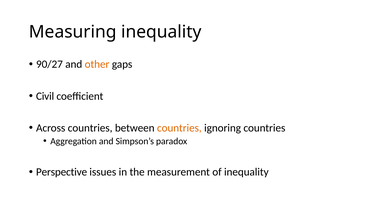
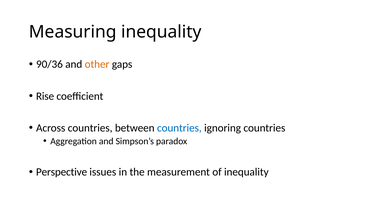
90/27: 90/27 -> 90/36
Civil: Civil -> Rise
countries at (179, 128) colour: orange -> blue
